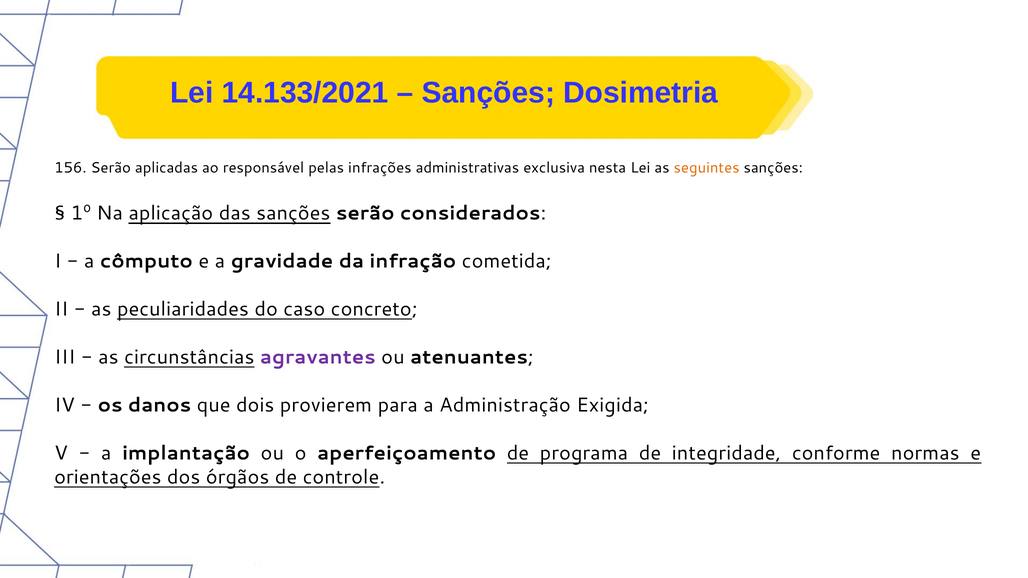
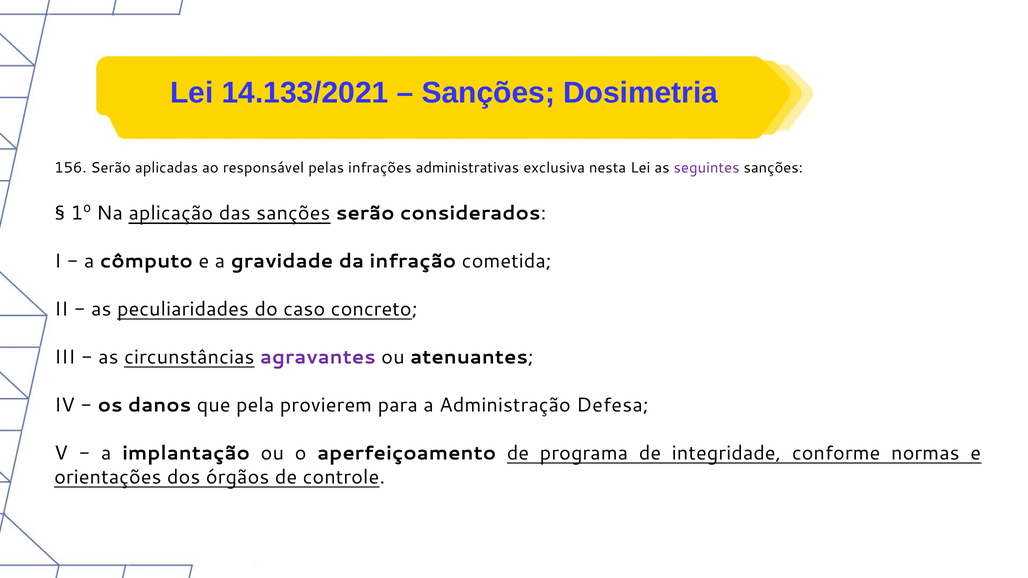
seguintes colour: orange -> purple
dois: dois -> pela
Exigida: Exigida -> Defesa
